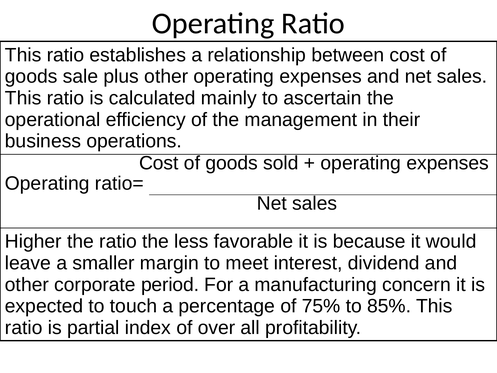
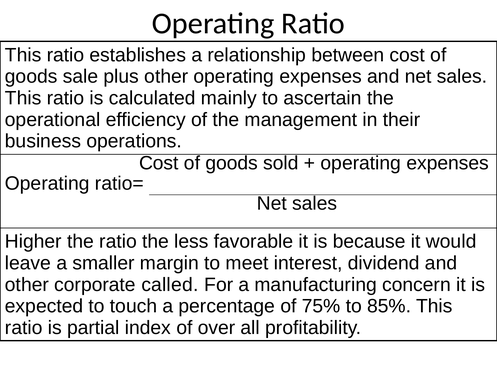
period: period -> called
